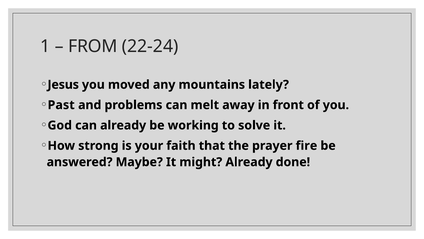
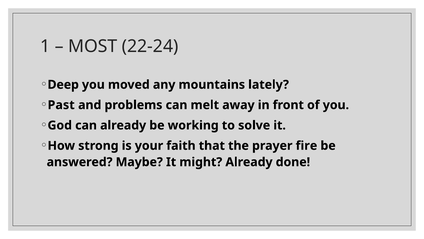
FROM: FROM -> MOST
Jesus: Jesus -> Deep
